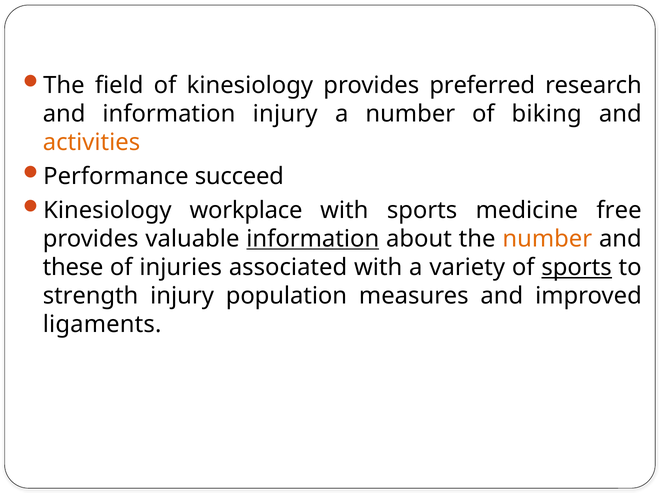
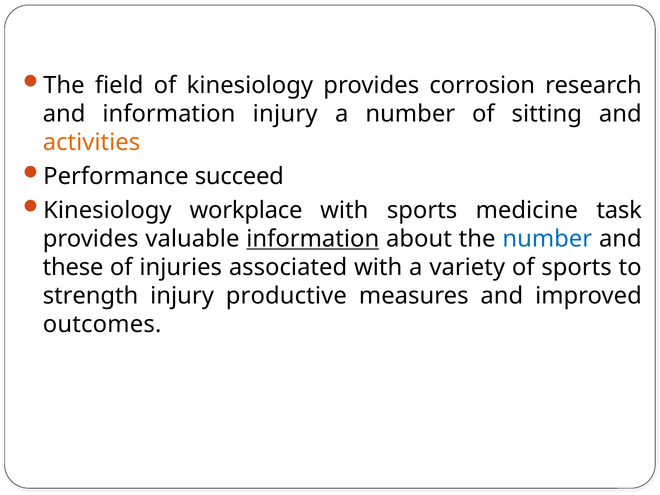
preferred: preferred -> corrosion
biking: biking -> sitting
free: free -> task
number at (547, 239) colour: orange -> blue
sports at (577, 267) underline: present -> none
population: population -> productive
ligaments: ligaments -> outcomes
